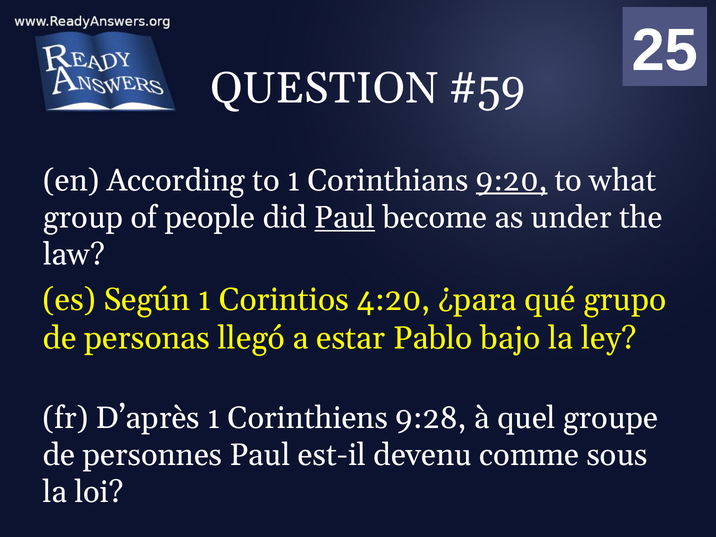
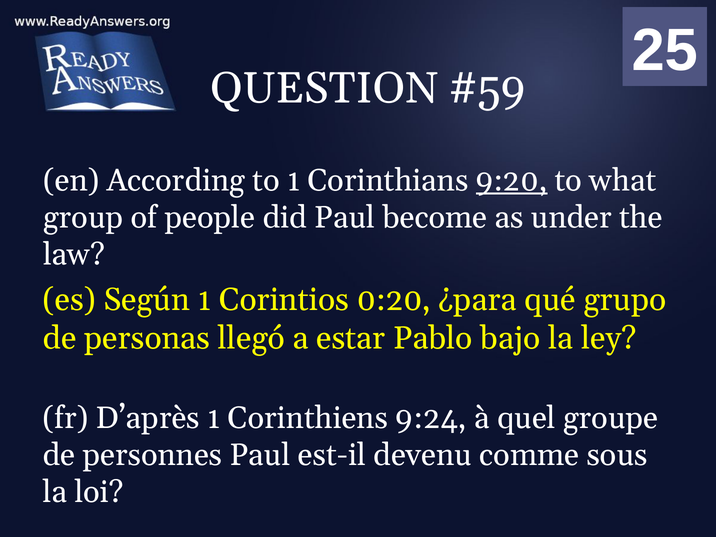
Paul at (345, 217) underline: present -> none
4:20: 4:20 -> 0:20
9:28: 9:28 -> 9:24
